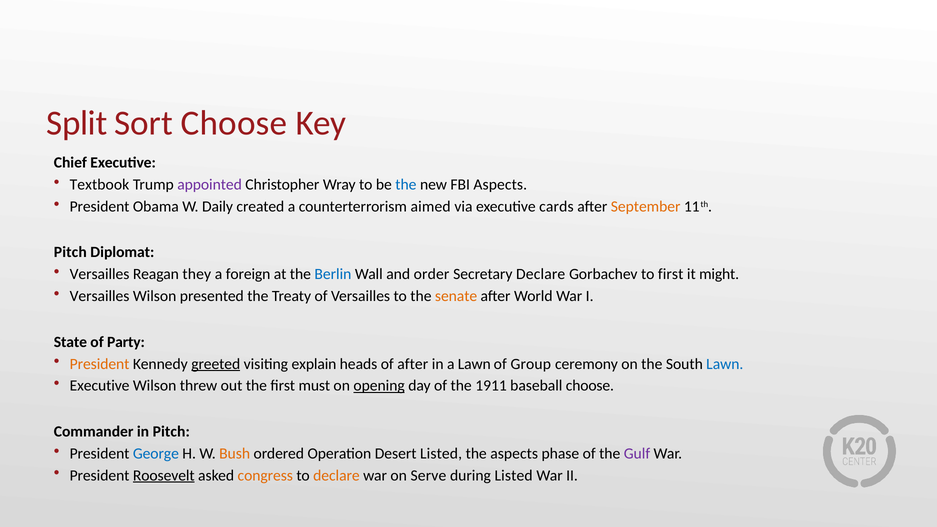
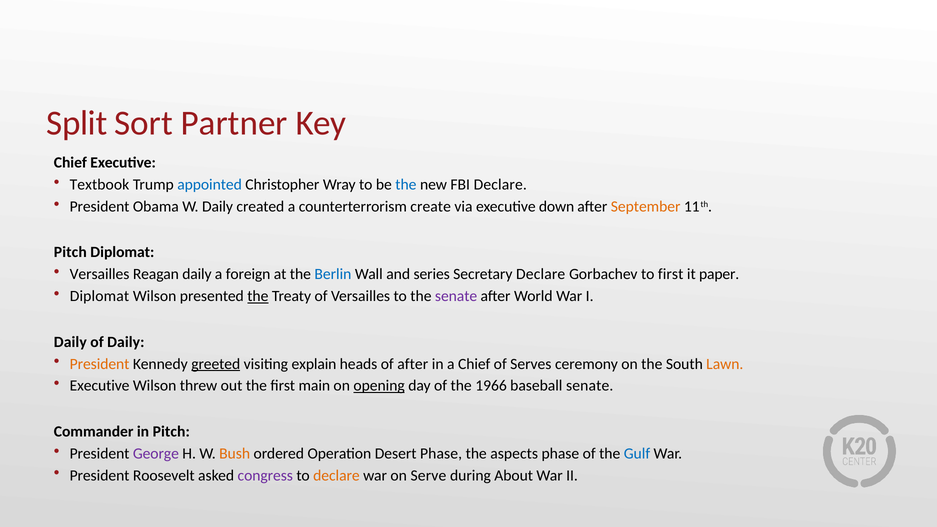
Sort Choose: Choose -> Partner
appointed colour: purple -> blue
FBI Aspects: Aspects -> Declare
aimed: aimed -> create
cards: cards -> down
Reagan they: they -> daily
order: order -> series
might: might -> paper
Versailles at (100, 296): Versailles -> Diplomat
the at (258, 296) underline: none -> present
senate at (456, 296) colour: orange -> purple
State at (70, 342): State -> Daily
of Party: Party -> Daily
a Lawn: Lawn -> Chief
Group: Group -> Serves
Lawn at (725, 364) colour: blue -> orange
must: must -> main
1911: 1911 -> 1966
baseball choose: choose -> senate
George colour: blue -> purple
Desert Listed: Listed -> Phase
Gulf colour: purple -> blue
Roosevelt underline: present -> none
congress colour: orange -> purple
during Listed: Listed -> About
